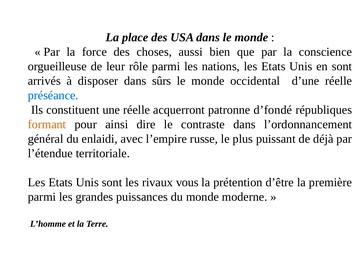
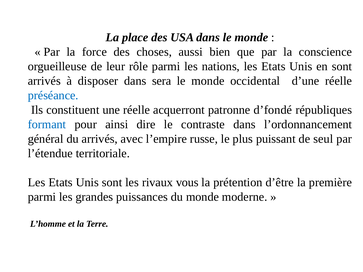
sûrs: sûrs -> sera
formant colour: orange -> blue
du enlaidi: enlaidi -> arrivés
déjà: déjà -> seul
